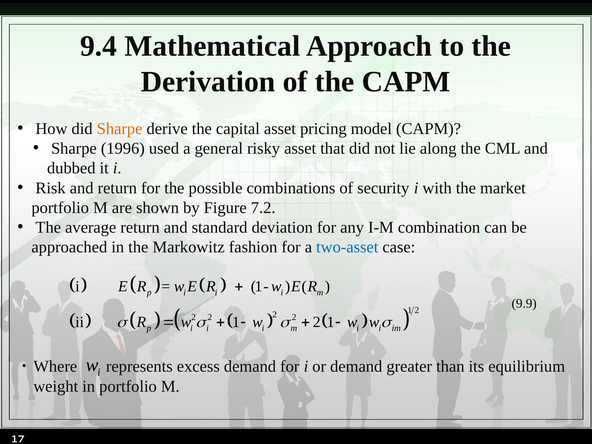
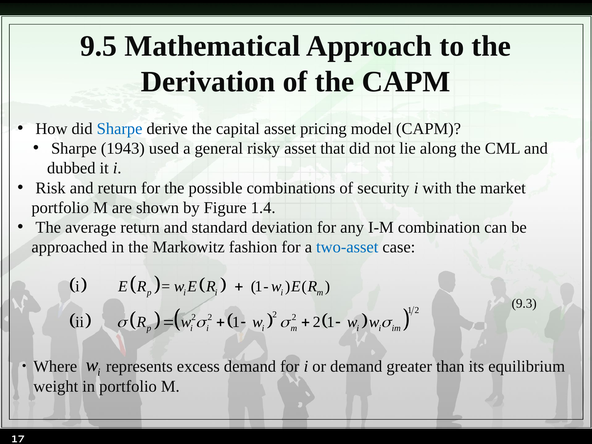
9.4: 9.4 -> 9.5
Sharpe at (120, 129) colour: orange -> blue
1996: 1996 -> 1943
7.2: 7.2 -> 1.4
9.9: 9.9 -> 9.3
